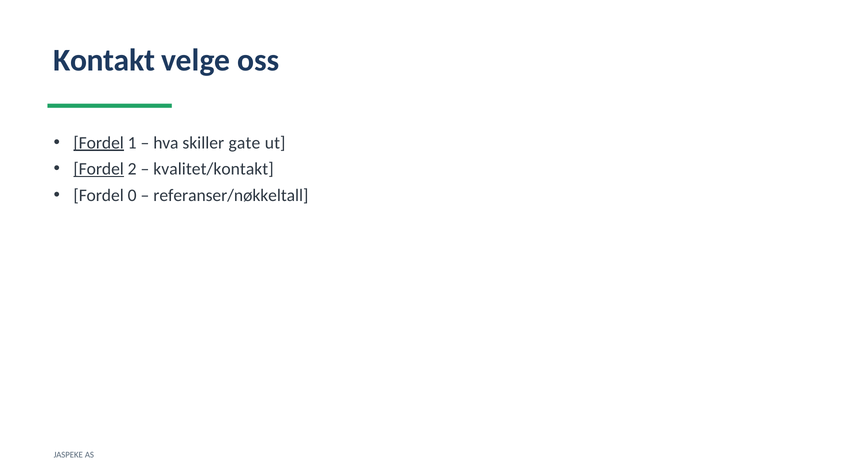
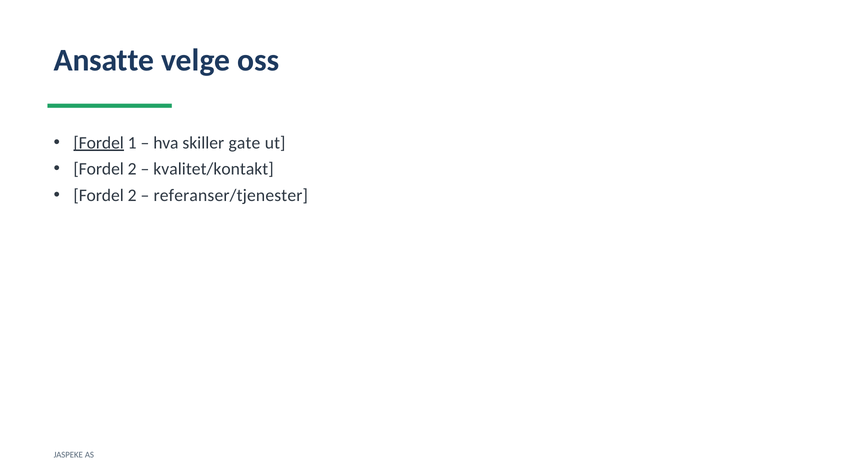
Kontakt: Kontakt -> Ansatte
Fordel at (99, 169) underline: present -> none
0 at (132, 195): 0 -> 2
referanser/nøkkeltall: referanser/nøkkeltall -> referanser/tjenester
